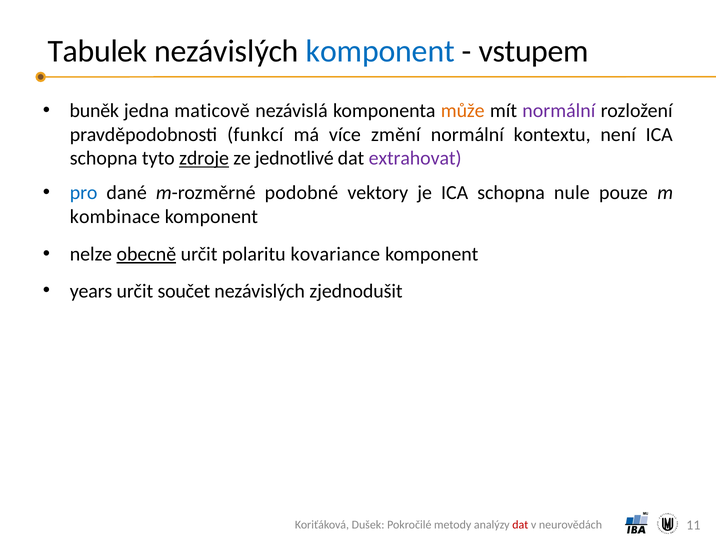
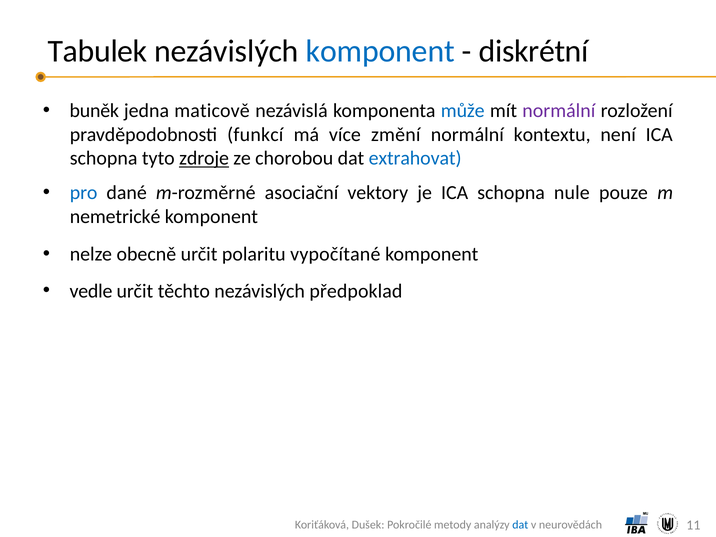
vstupem: vstupem -> diskrétní
může colour: orange -> blue
jednotlivé: jednotlivé -> chorobou
extrahovat colour: purple -> blue
podobné: podobné -> asociační
kombinace: kombinace -> nemetrické
obecně underline: present -> none
kovariance: kovariance -> vypočítané
years: years -> vedle
součet: součet -> těchto
zjednodušit: zjednodušit -> předpoklad
dat at (520, 525) colour: red -> blue
